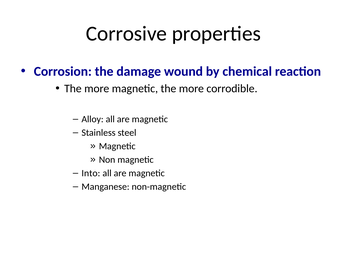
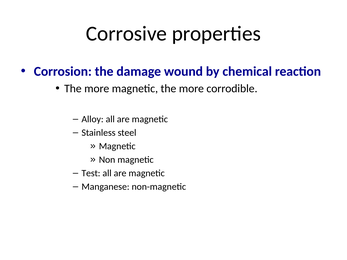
Into: Into -> Test
